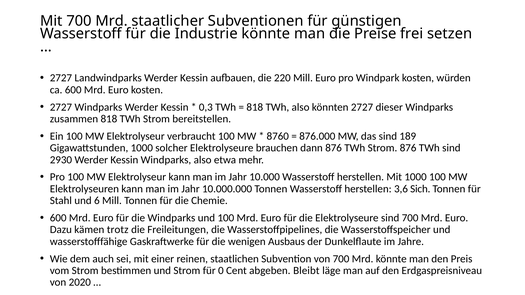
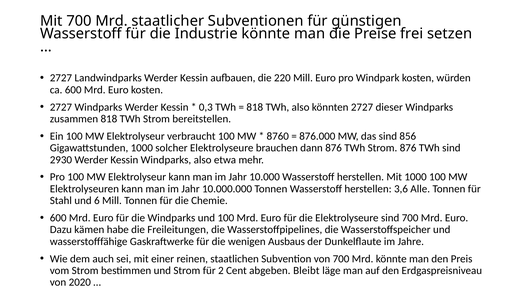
189: 189 -> 856
Sich: Sich -> Alle
trotz: trotz -> habe
0: 0 -> 2
